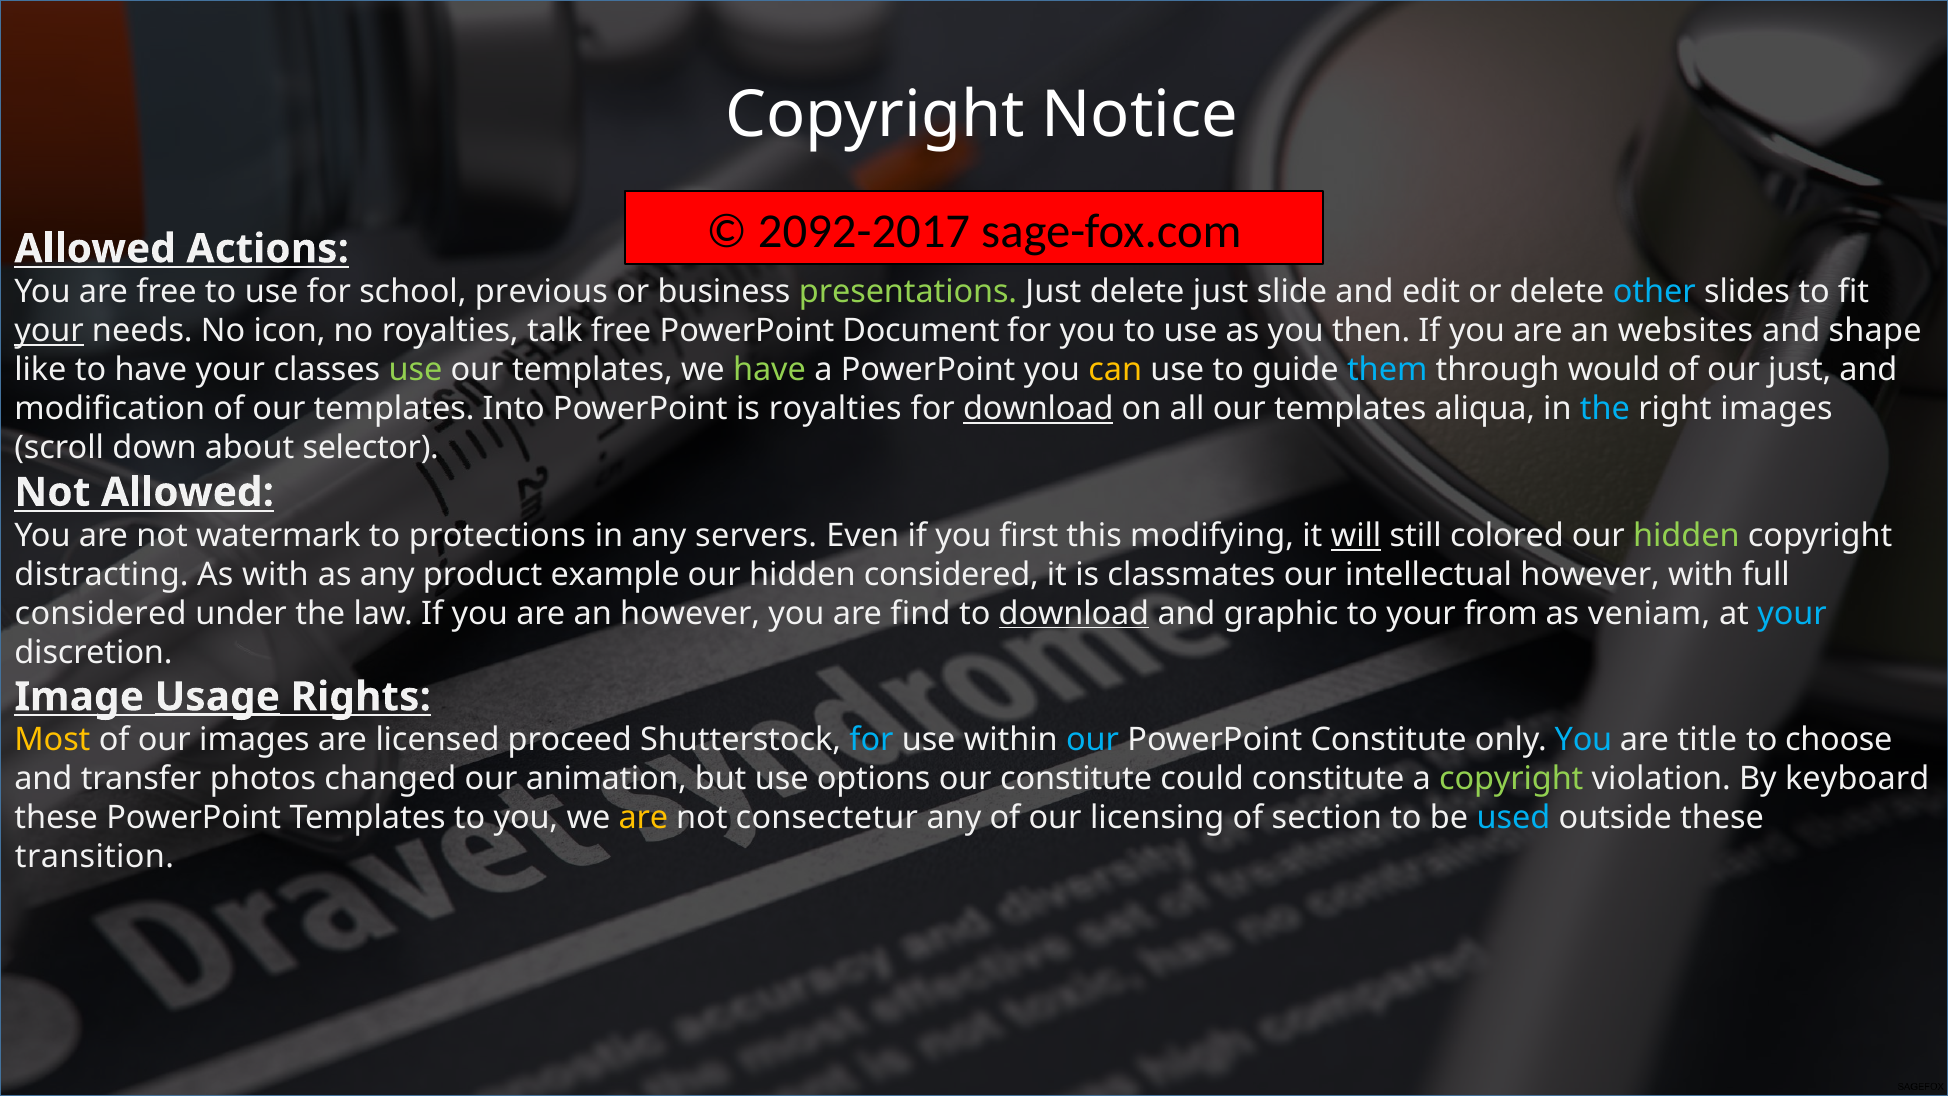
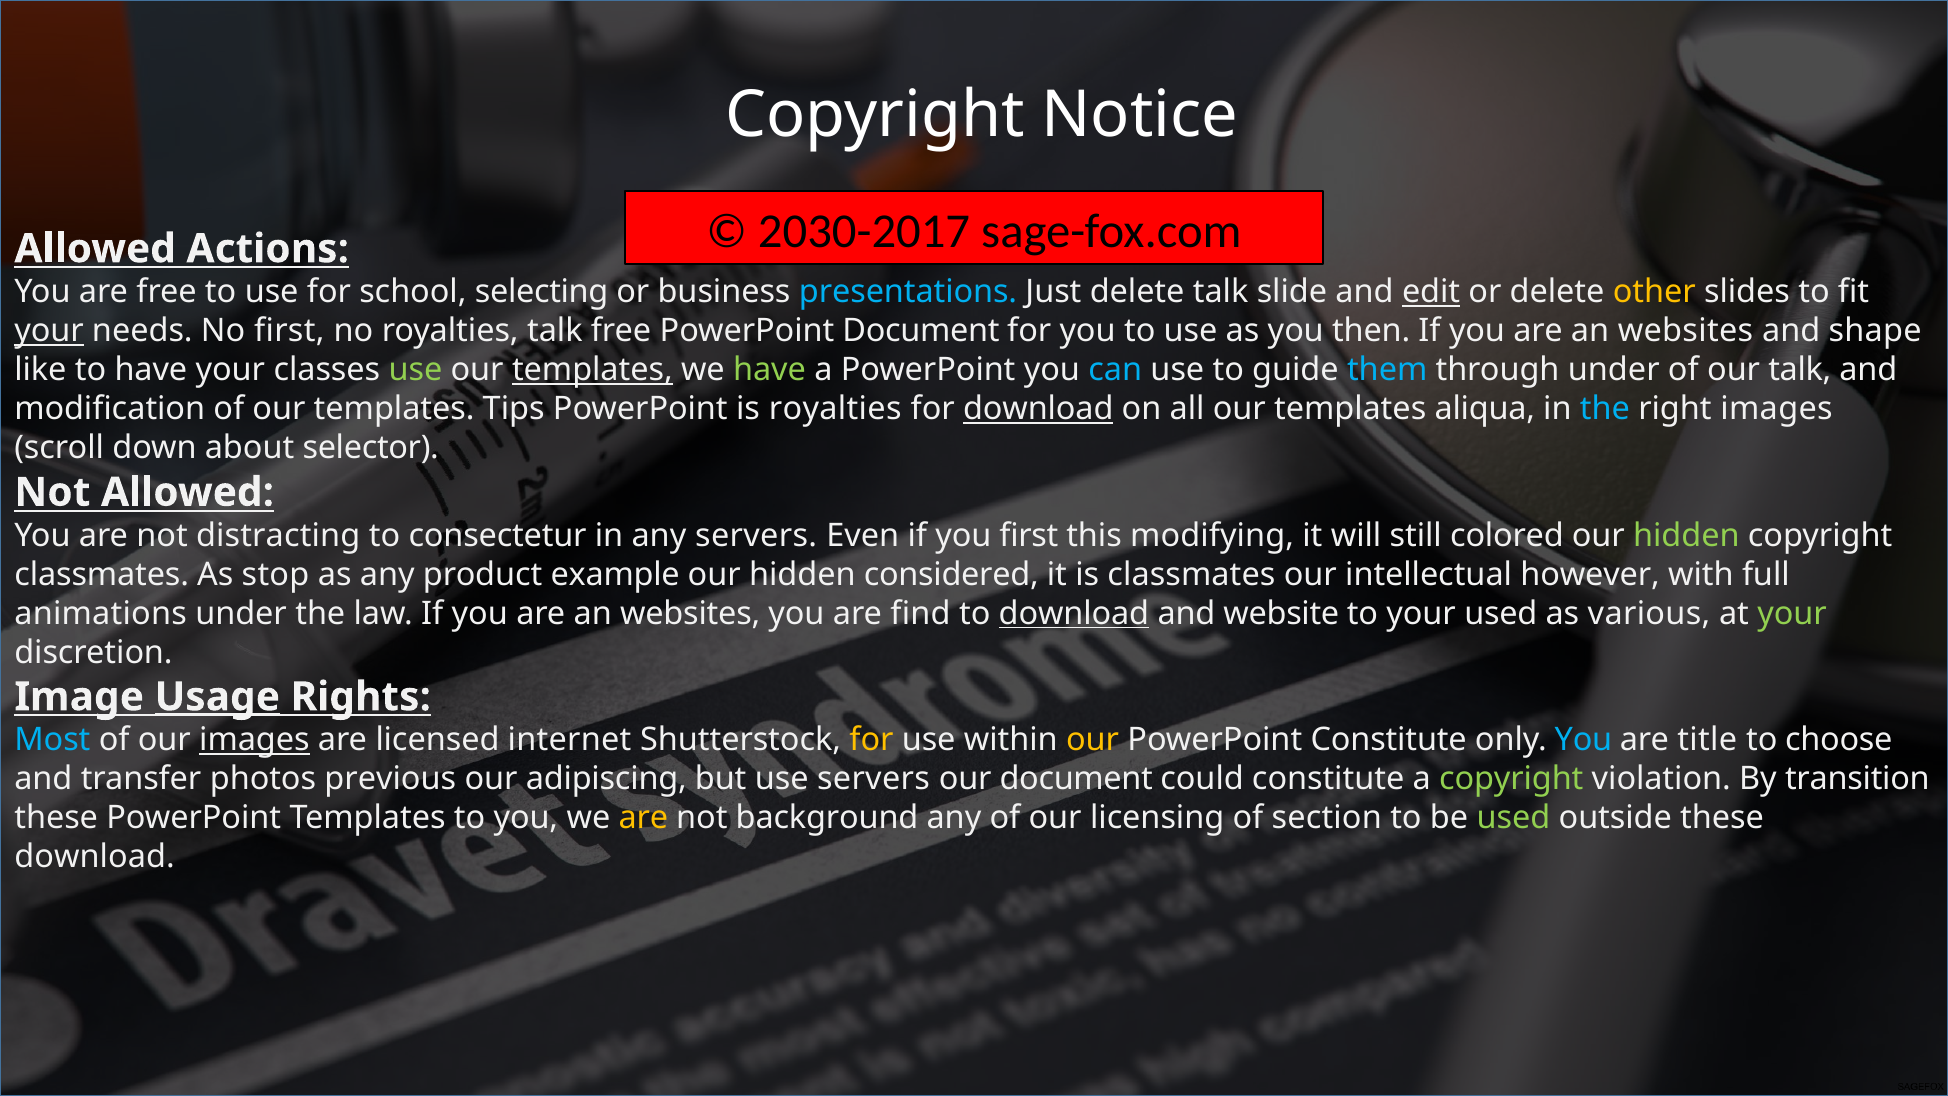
2092-2017: 2092-2017 -> 2030-2017
previous: previous -> selecting
presentations colour: light green -> light blue
delete just: just -> talk
edit underline: none -> present
other colour: light blue -> yellow
No icon: icon -> first
templates at (592, 370) underline: none -> present
can colour: yellow -> light blue
through would: would -> under
our just: just -> talk
Into: Into -> Tips
watermark: watermark -> distracting
protections: protections -> consectetur
will underline: present -> none
distracting at (102, 574): distracting -> classmates
As with: with -> stop
considered at (101, 613): considered -> animations
however at (690, 613): however -> websites
graphic: graphic -> website
your from: from -> used
veniam: veniam -> various
your at (1792, 613) colour: light blue -> light green
Most colour: yellow -> light blue
images at (254, 740) underline: none -> present
proceed: proceed -> internet
for at (871, 740) colour: light blue -> yellow
our at (1093, 740) colour: light blue -> yellow
changed: changed -> previous
animation: animation -> adipiscing
use options: options -> servers
our constitute: constitute -> document
keyboard: keyboard -> transition
consectetur: consectetur -> background
used at (1513, 818) colour: light blue -> light green
transition at (94, 857): transition -> download
